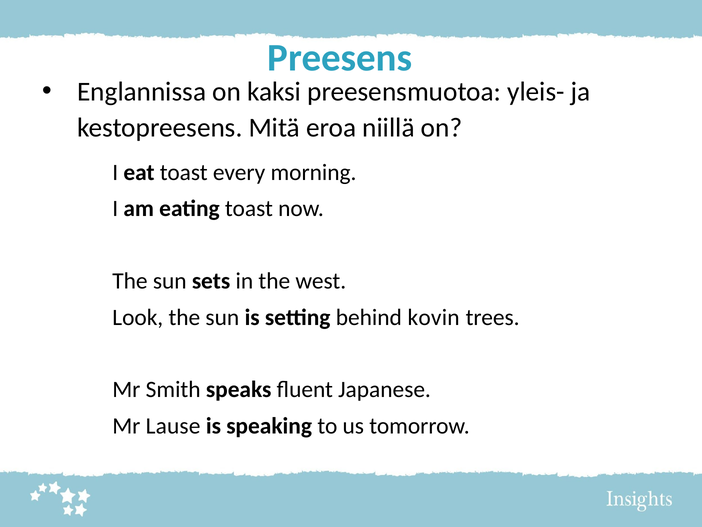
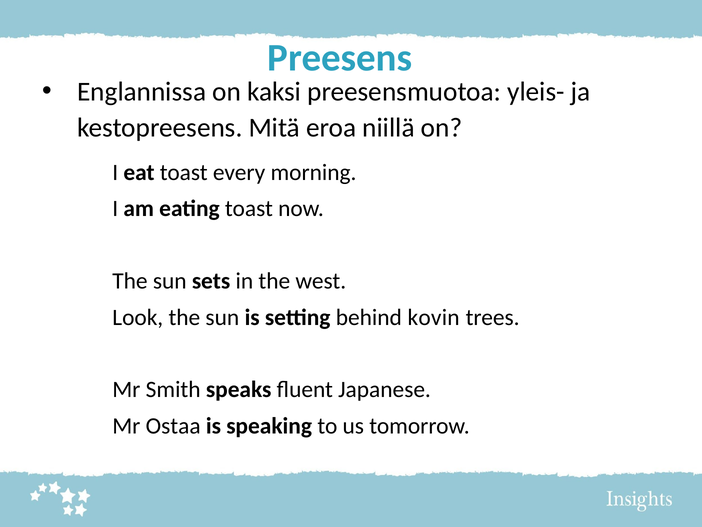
Lause: Lause -> Ostaa
